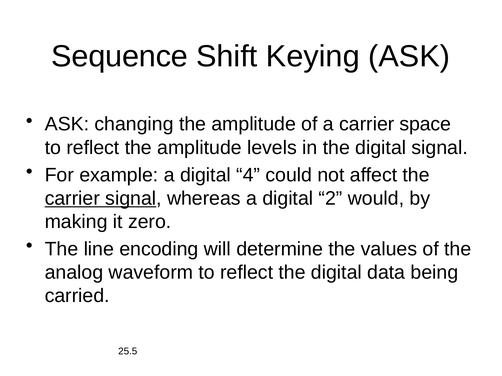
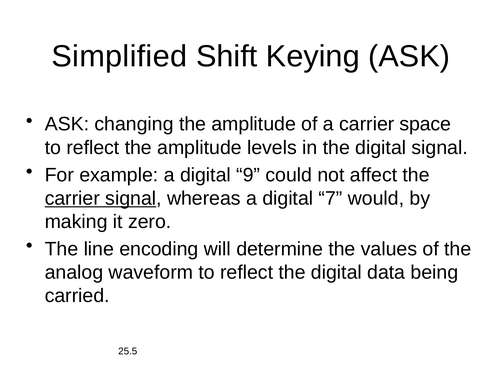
Sequence: Sequence -> Simplified
4: 4 -> 9
2: 2 -> 7
